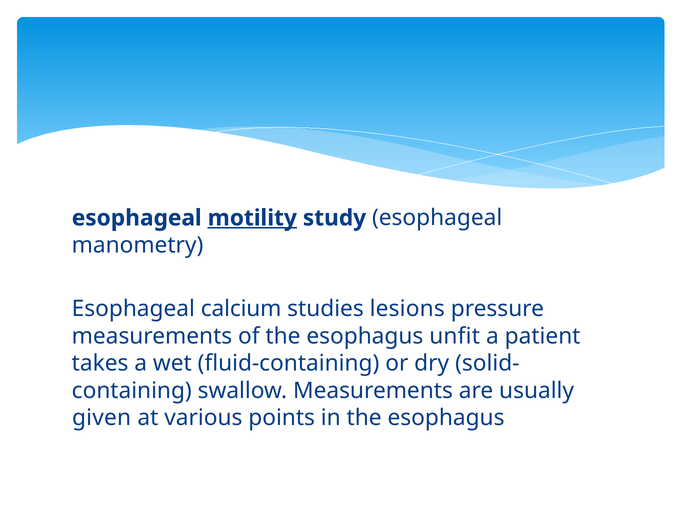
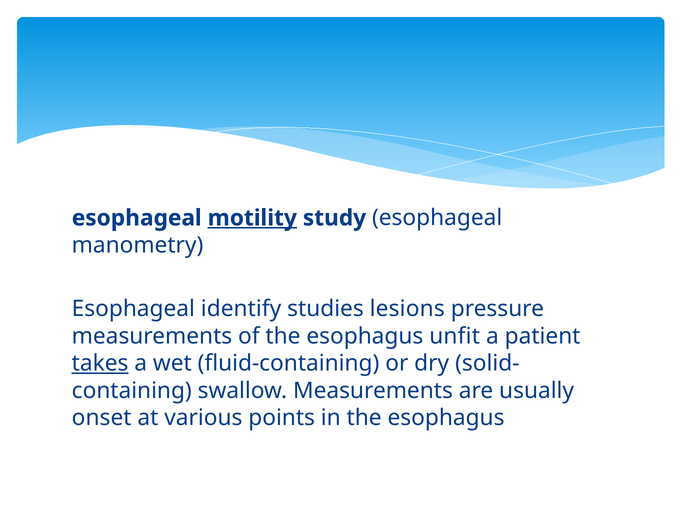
calcium: calcium -> identify
takes underline: none -> present
given: given -> onset
